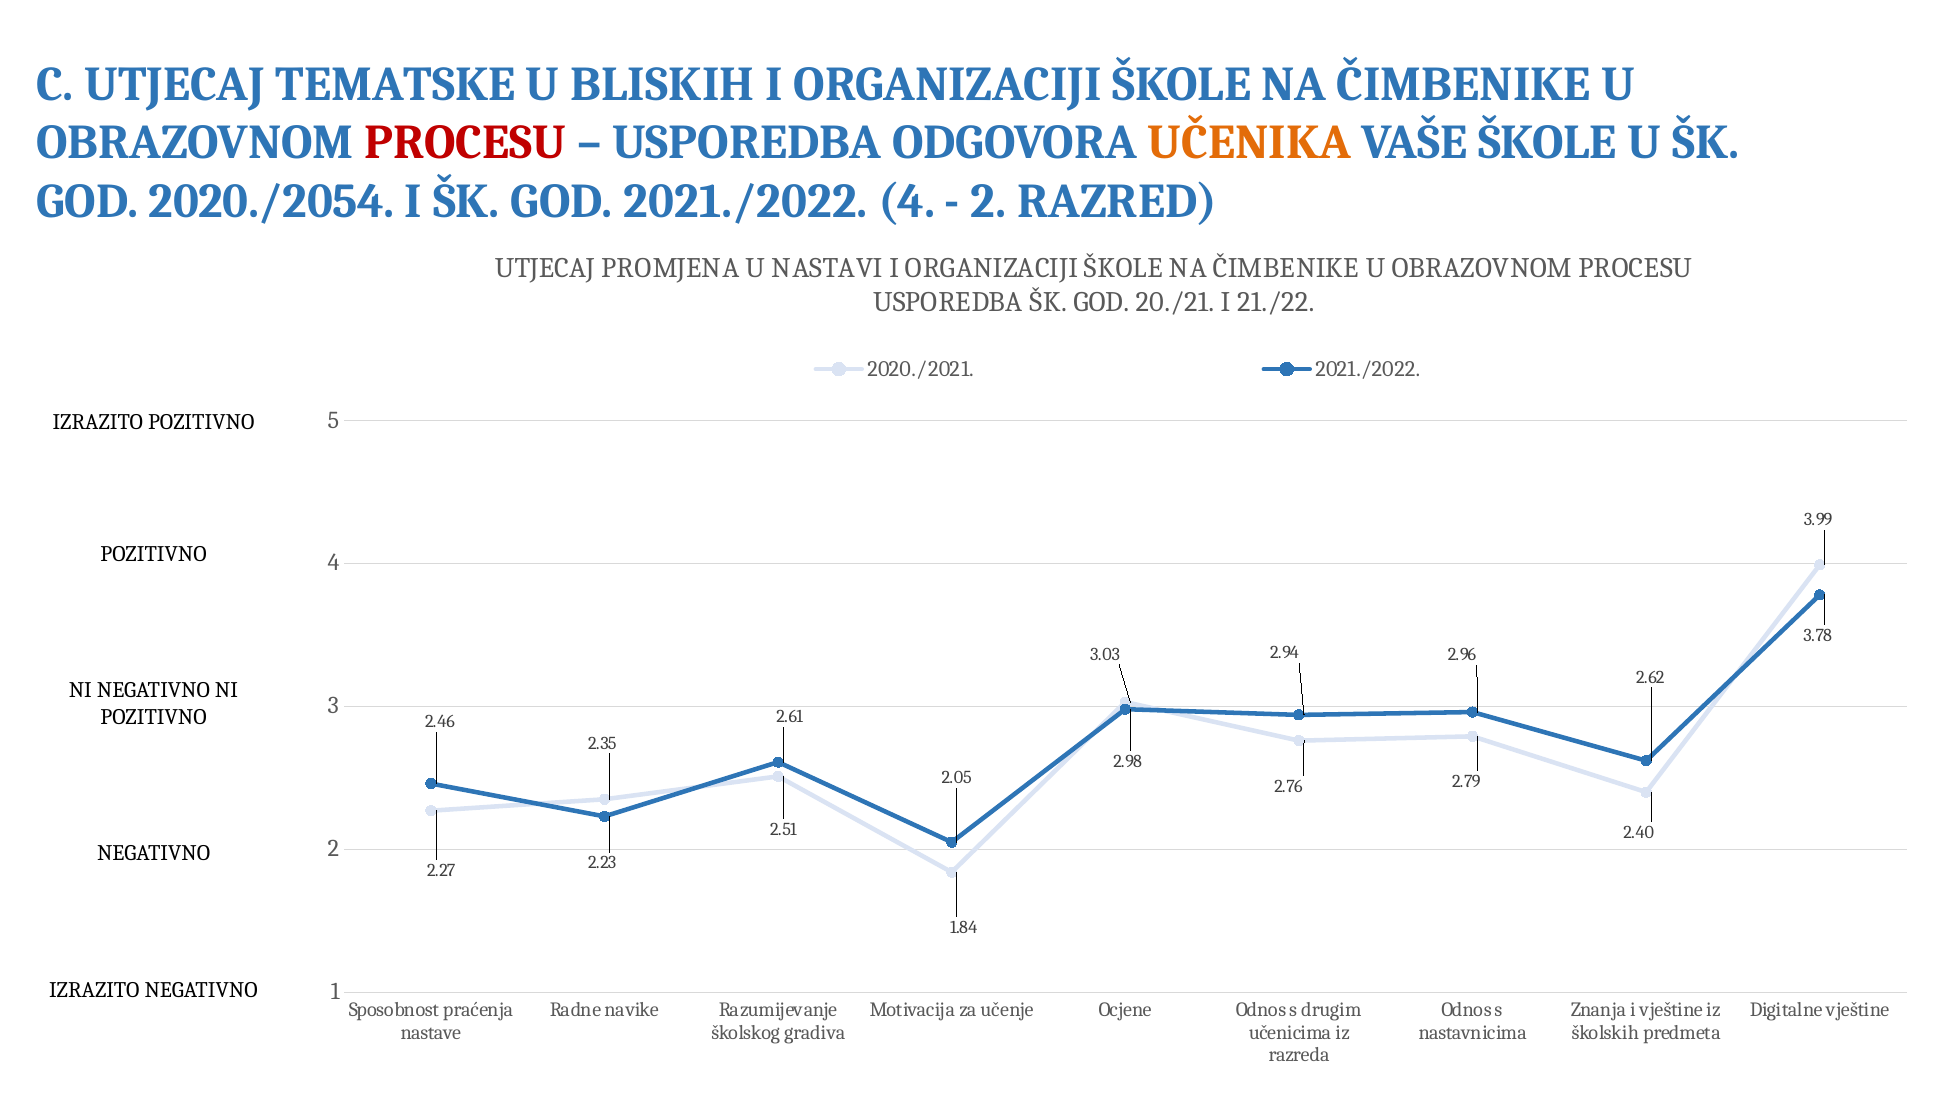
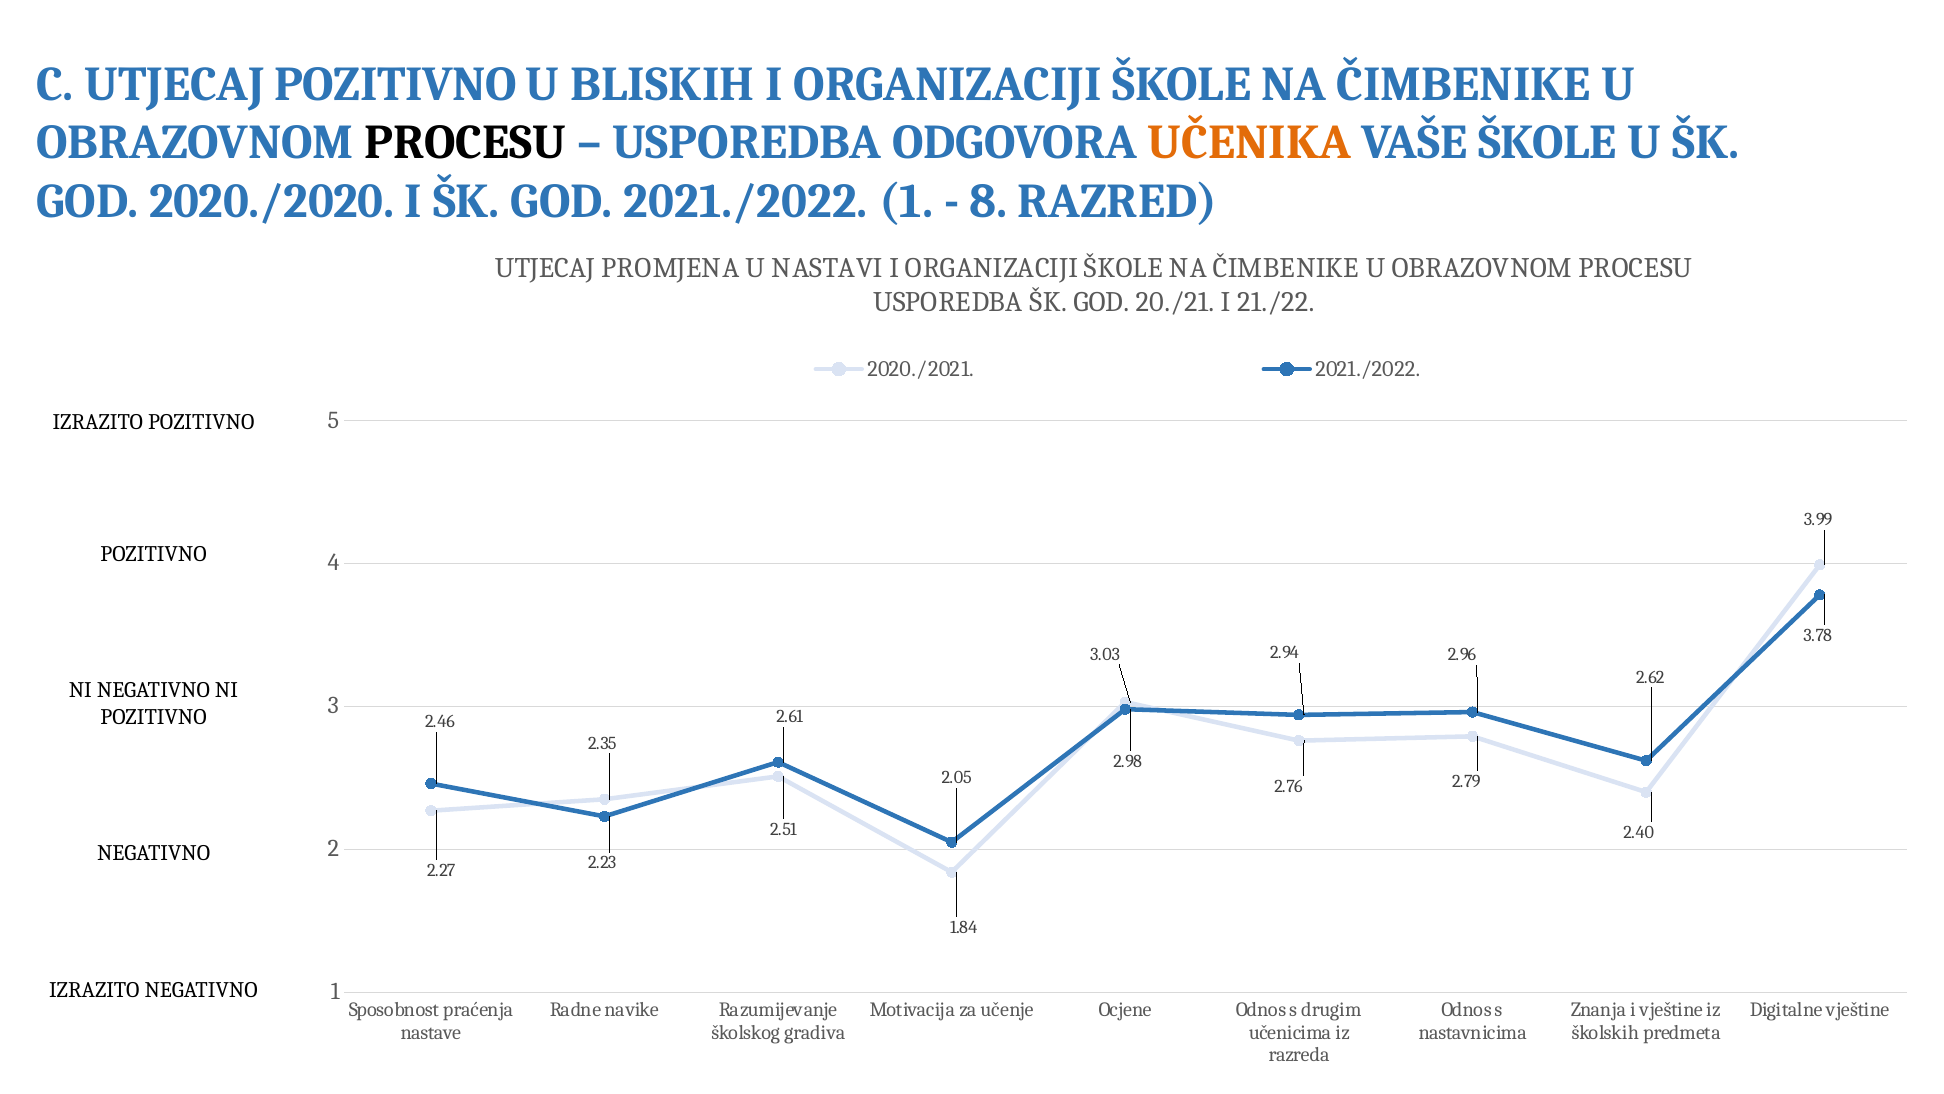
UTJECAJ TEMATSKE: TEMATSKE -> POZITIVNO
PROCESU at (465, 143) colour: red -> black
2020./2054: 2020./2054 -> 2020./2020
2021./2022 4: 4 -> 1
2 at (989, 201): 2 -> 8
